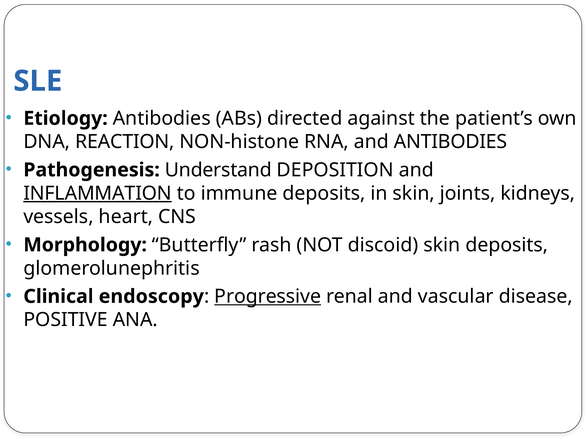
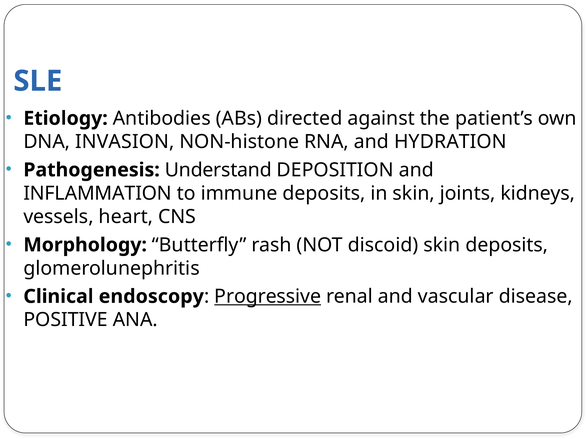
REACTION: REACTION -> INVASION
and ANTIBODIES: ANTIBODIES -> HYDRATION
INFLAMMATION underline: present -> none
